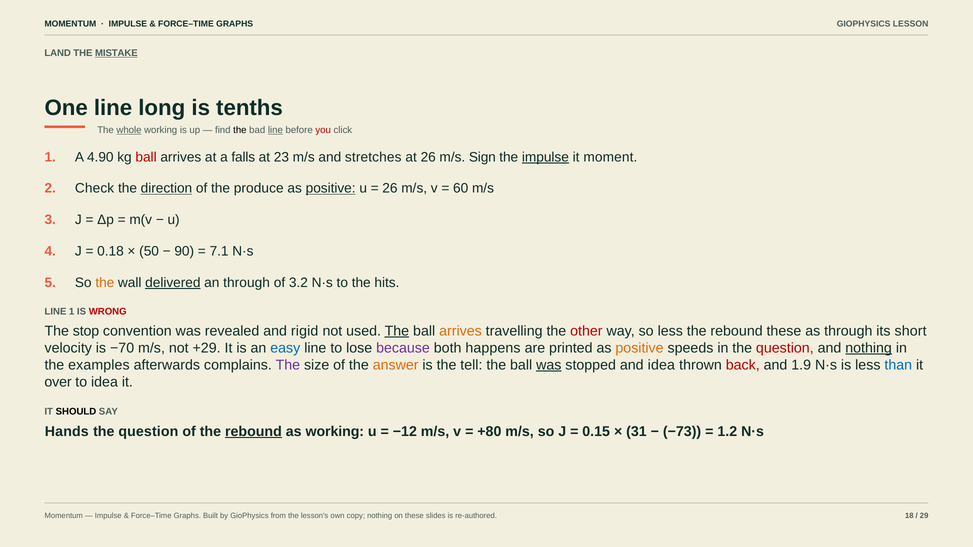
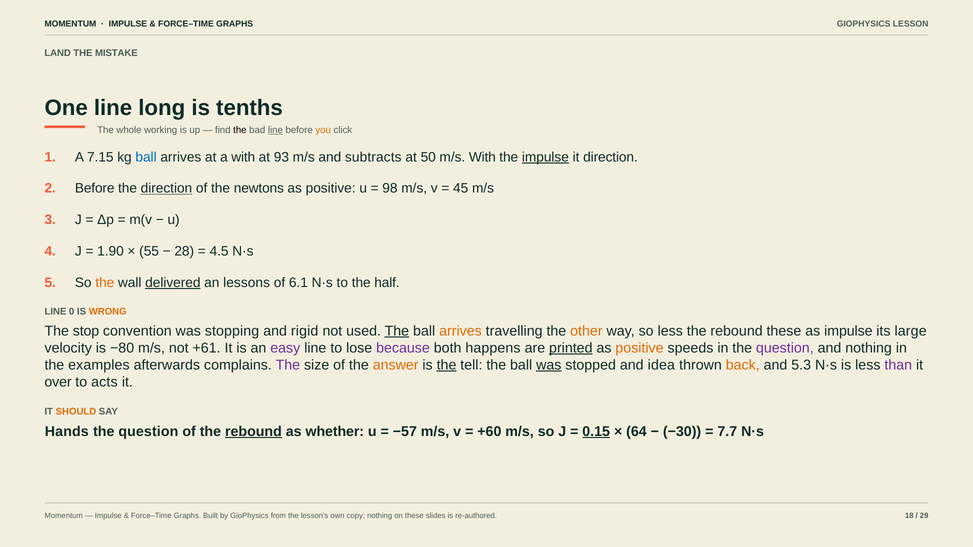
MISTAKE underline: present -> none
whole underline: present -> none
you colour: red -> orange
4.90: 4.90 -> 7.15
ball at (146, 157) colour: red -> blue
a falls: falls -> with
23: 23 -> 93
stretches: stretches -> subtracts
at 26: 26 -> 50
m/s Sign: Sign -> With
it moment: moment -> direction
2 Check: Check -> Before
produce: produce -> newtons
positive at (331, 189) underline: present -> none
26 at (390, 189): 26 -> 98
60: 60 -> 45
0.18: 0.18 -> 1.90
50: 50 -> 55
90: 90 -> 28
7.1: 7.1 -> 4.5
an through: through -> lessons
3.2: 3.2 -> 6.1
hits: hits -> half
LINE 1: 1 -> 0
WRONG colour: red -> orange
revealed: revealed -> stopping
other colour: red -> orange
as through: through -> impulse
short: short -> large
−70: −70 -> −80
+29: +29 -> +61
easy colour: blue -> purple
printed underline: none -> present
question at (785, 348) colour: red -> purple
nothing at (869, 348) underline: present -> none
the at (447, 365) underline: none -> present
back colour: red -> orange
1.9: 1.9 -> 5.3
than colour: blue -> purple
to idea: idea -> acts
SHOULD colour: black -> orange
as working: working -> whether
−12: −12 -> −57
+80: +80 -> +60
0.15 underline: none -> present
31: 31 -> 64
−73: −73 -> −30
1.2: 1.2 -> 7.7
